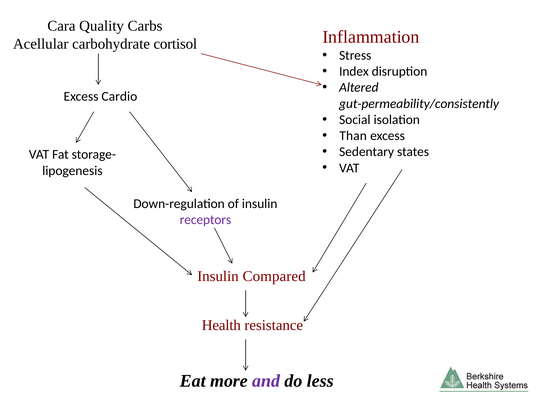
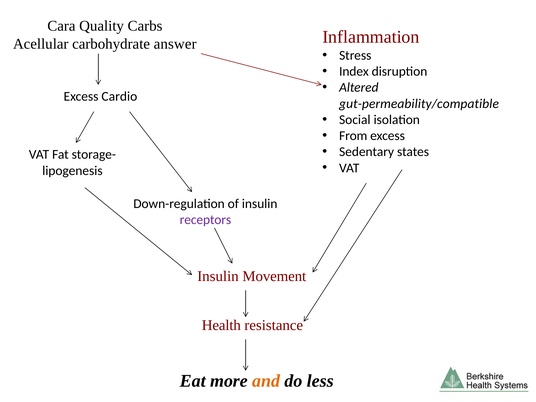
cortisol: cortisol -> answer
gut-permeability/consistently: gut-permeability/consistently -> gut-permeability/compatible
Than: Than -> From
Compared: Compared -> Movement
and colour: purple -> orange
